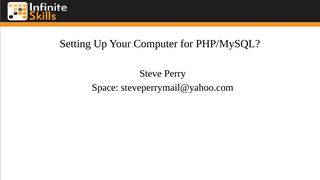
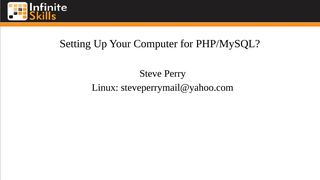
Space: Space -> Linux
